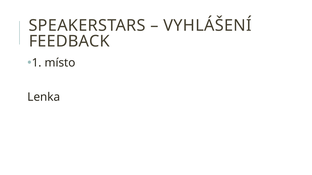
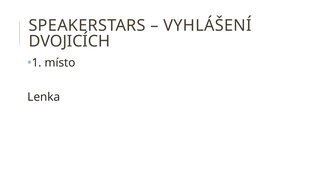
FEEDBACK: FEEDBACK -> DVOJICÍCH
